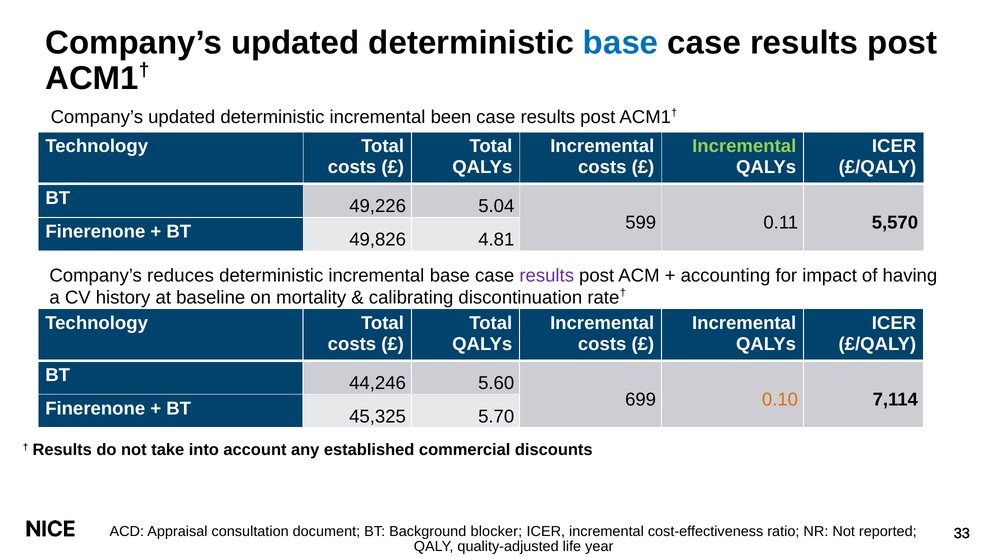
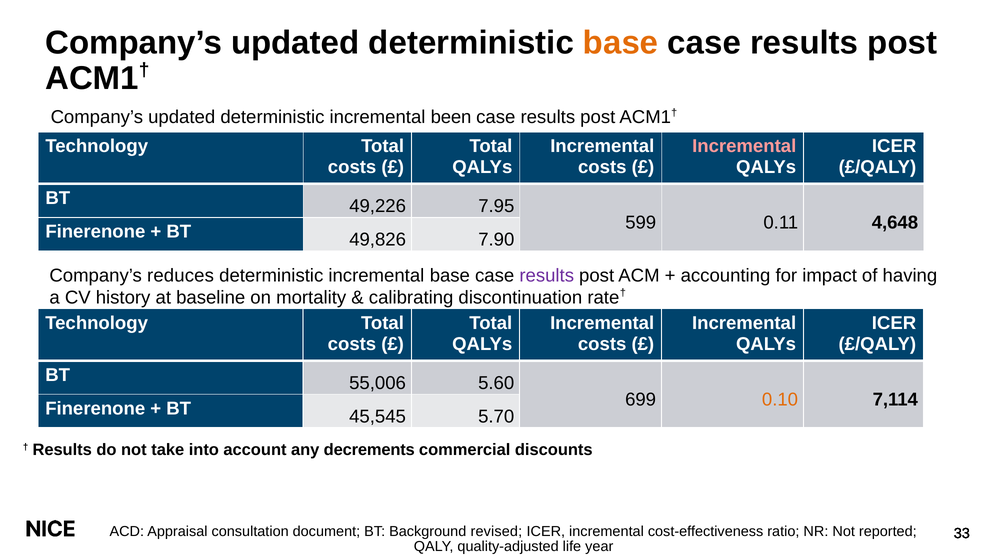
base at (621, 43) colour: blue -> orange
Incremental at (744, 146) colour: light green -> pink
5.04: 5.04 -> 7.95
5,570: 5,570 -> 4,648
4.81: 4.81 -> 7.90
44,246: 44,246 -> 55,006
45,325: 45,325 -> 45,545
established: established -> decrements
blocker: blocker -> revised
